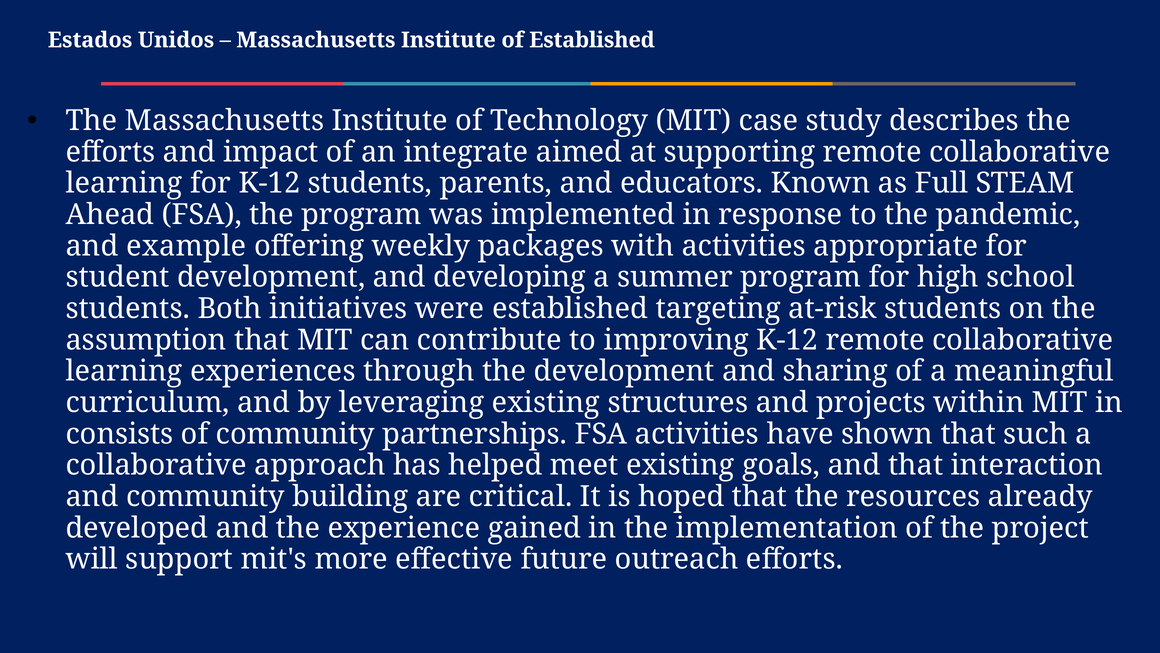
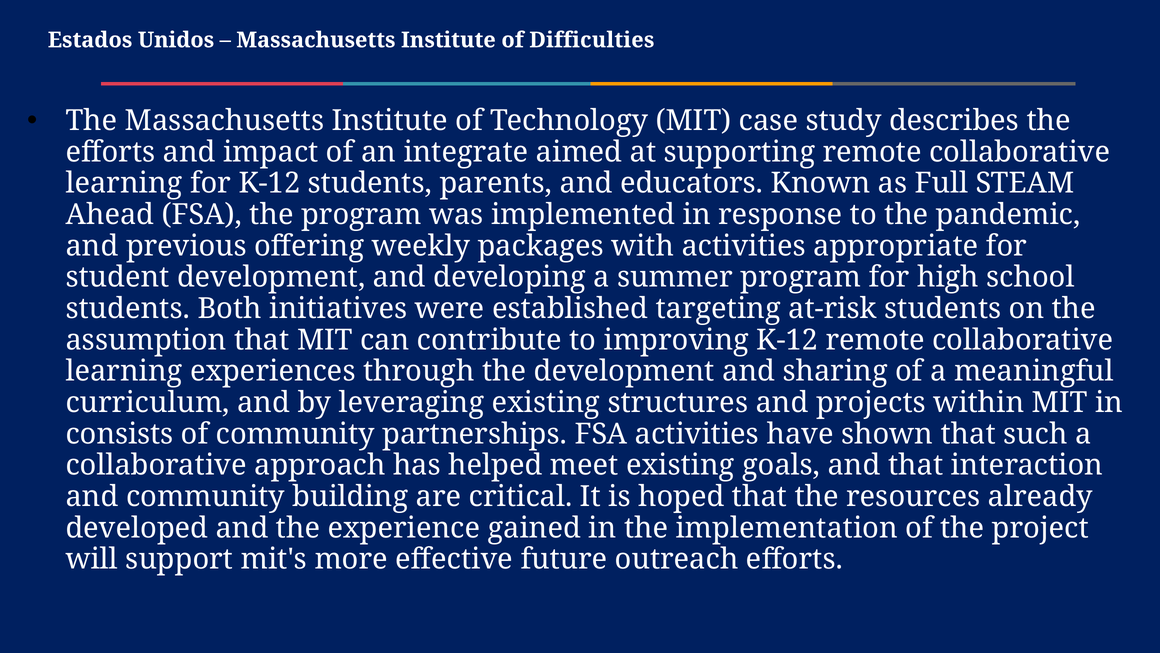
of Established: Established -> Difficulties
example: example -> previous
